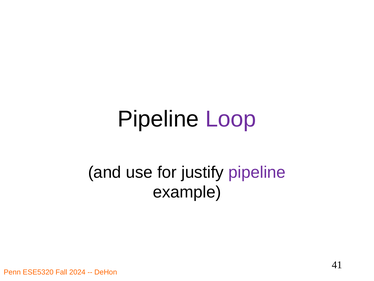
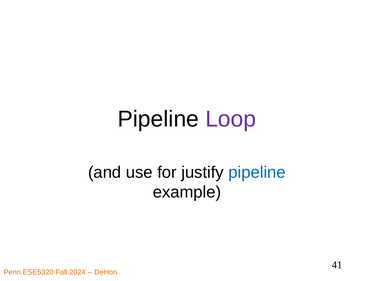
pipeline at (257, 172) colour: purple -> blue
